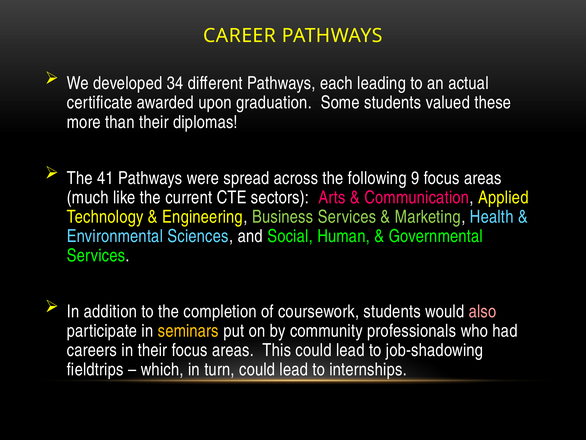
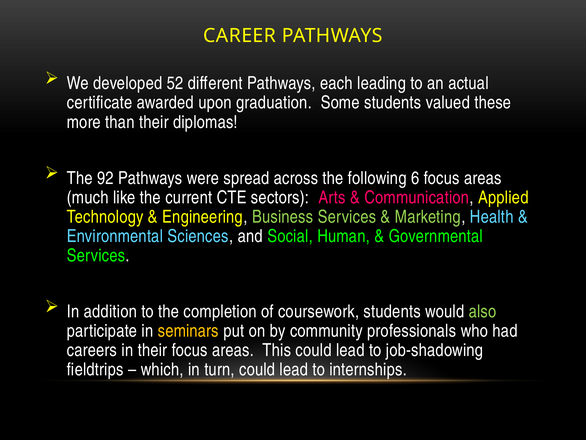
34: 34 -> 52
41: 41 -> 92
9: 9 -> 6
also colour: pink -> light green
